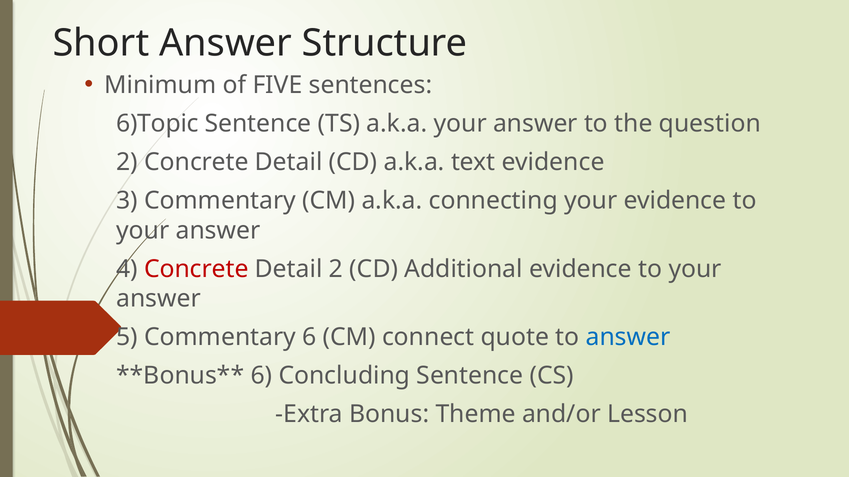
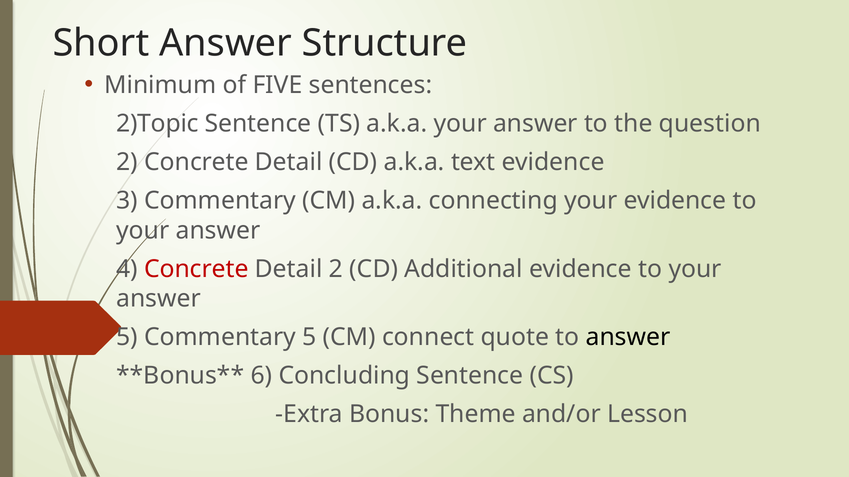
6)Topic: 6)Topic -> 2)Topic
Commentary 6: 6 -> 5
answer at (628, 338) colour: blue -> black
